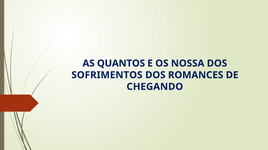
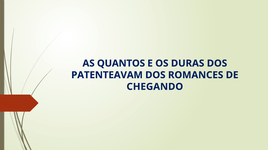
NOSSA: NOSSA -> DURAS
SOFRIMENTOS: SOFRIMENTOS -> PATENTEAVAM
